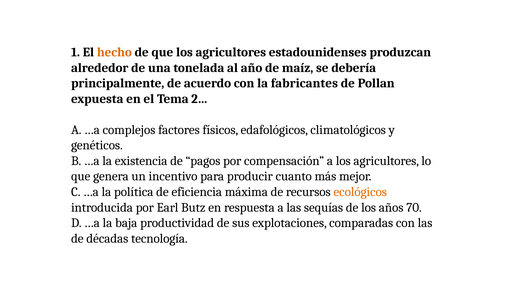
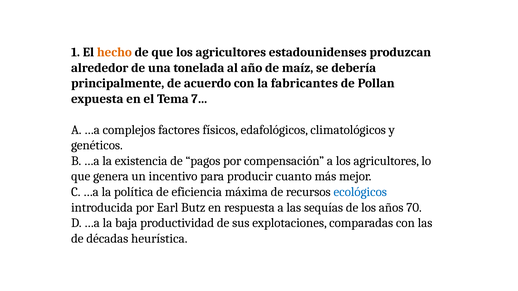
2…: 2… -> 7…
ecológicos colour: orange -> blue
tecnología: tecnología -> heurística
